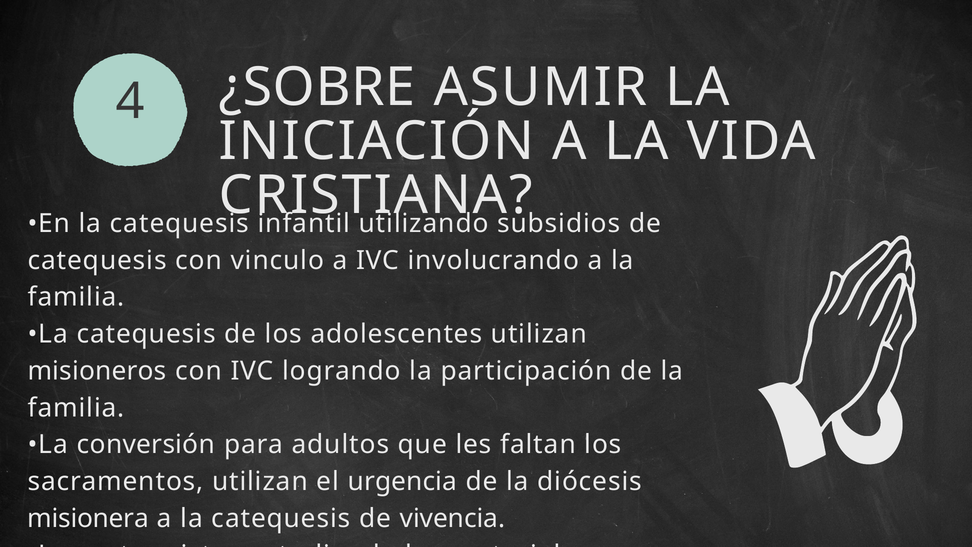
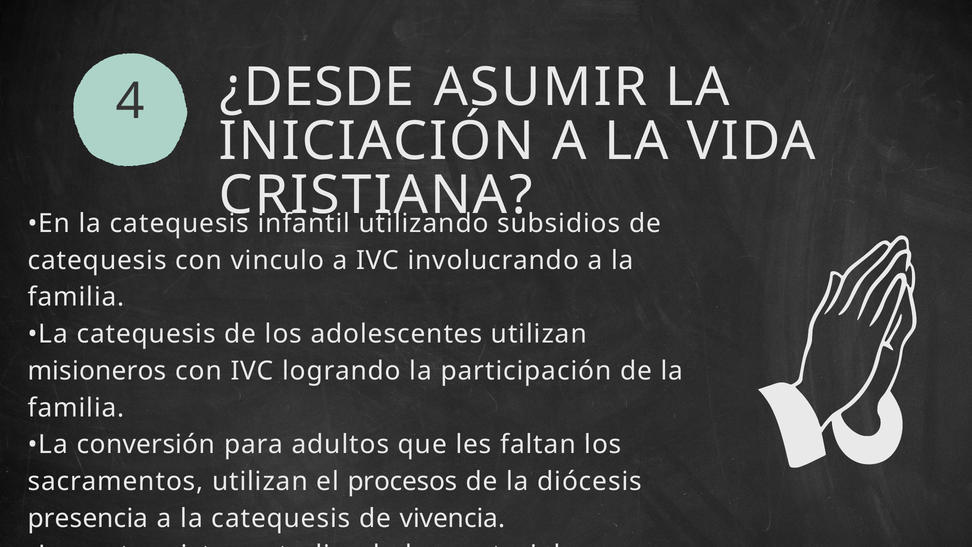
¿SOBRE: ¿SOBRE -> ¿DESDE
urgencia: urgencia -> procesos
misionera: misionera -> presencia
